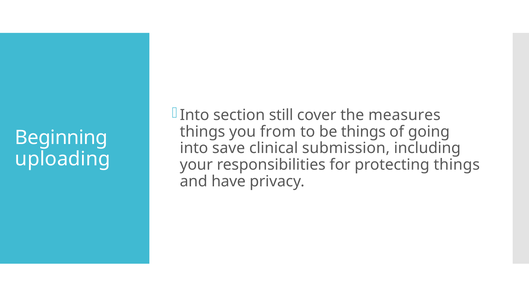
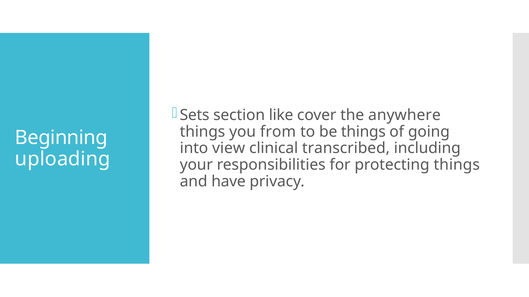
Into at (195, 115): Into -> Sets
still: still -> like
measures: measures -> anywhere
save: save -> view
submission: submission -> transcribed
